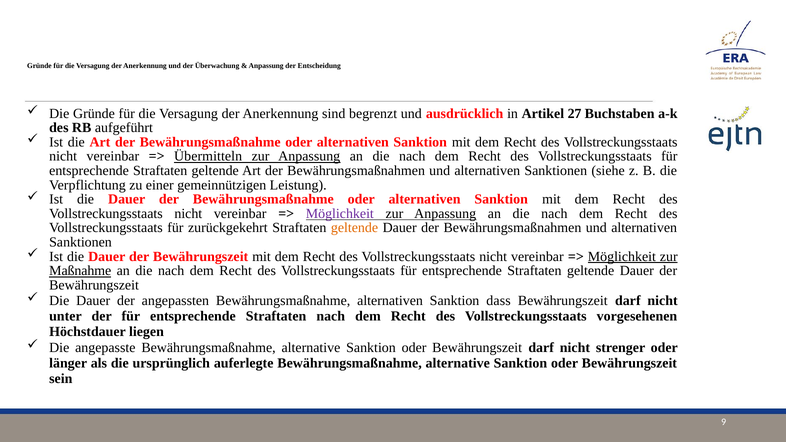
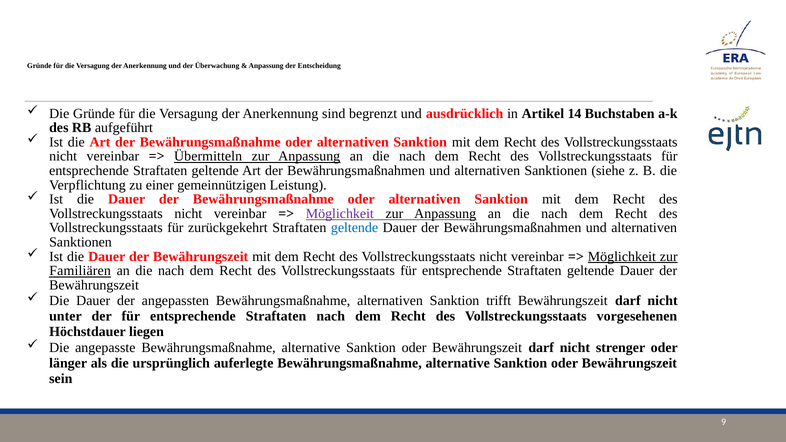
27: 27 -> 14
geltende at (354, 228) colour: orange -> blue
Maßnahme: Maßnahme -> Familiären
dass: dass -> trifft
